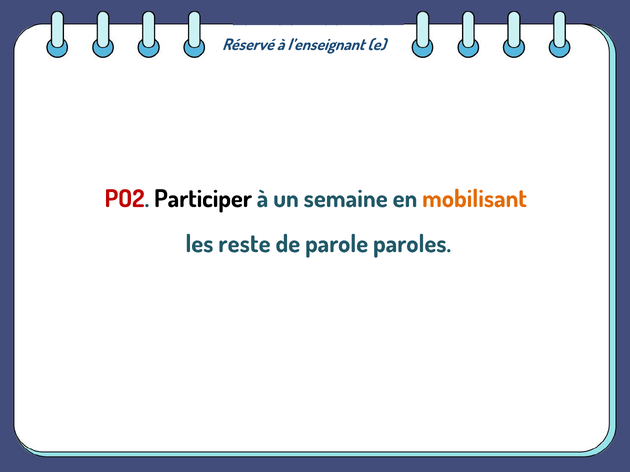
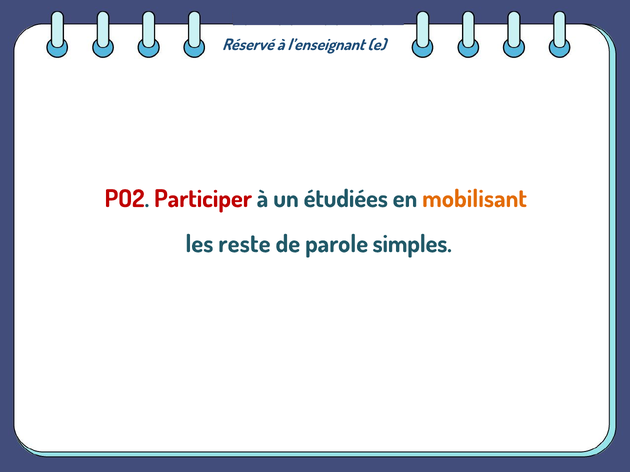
Participer colour: black -> red
semaine: semaine -> étudiées
paroles: paroles -> simples
